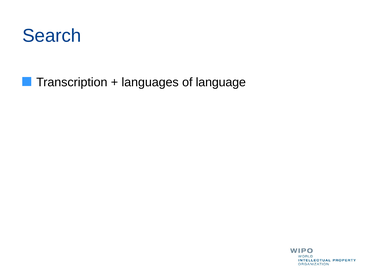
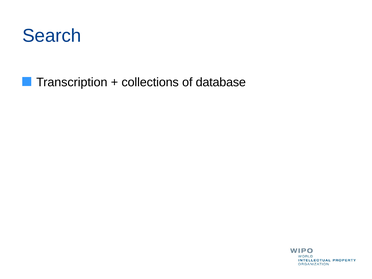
languages: languages -> collections
language: language -> database
